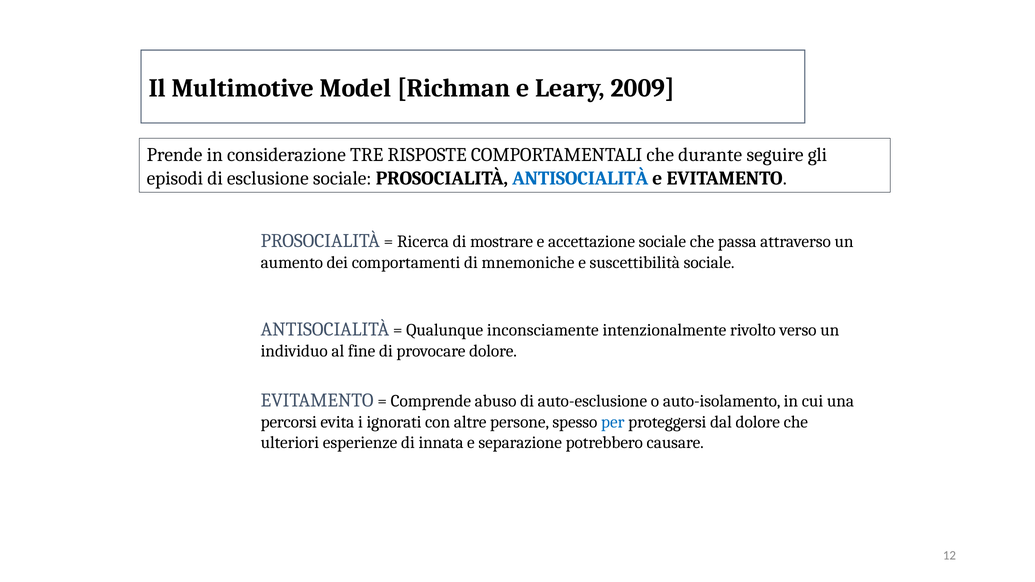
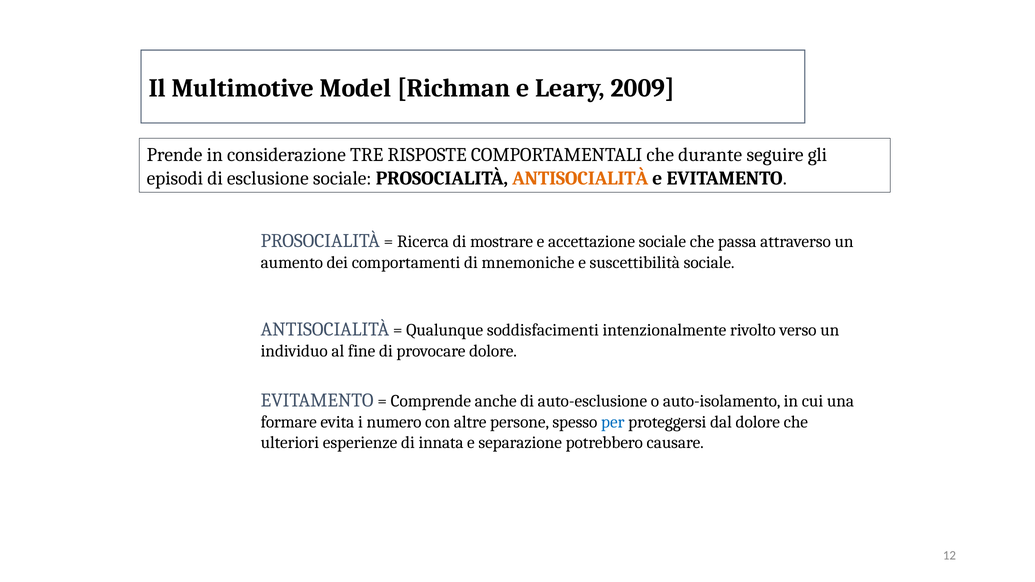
ANTISOCIALITÀ at (580, 178) colour: blue -> orange
inconsciamente: inconsciamente -> soddisfacimenti
abuso: abuso -> anche
percorsi: percorsi -> formare
ignorati: ignorati -> numero
